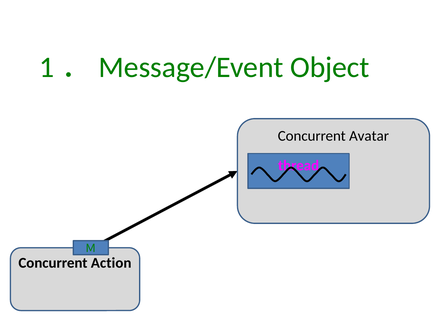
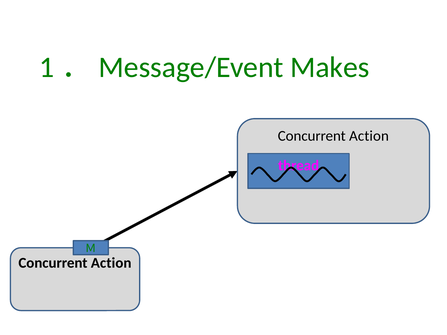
Object: Object -> Makes
Avatar at (369, 136): Avatar -> Action
